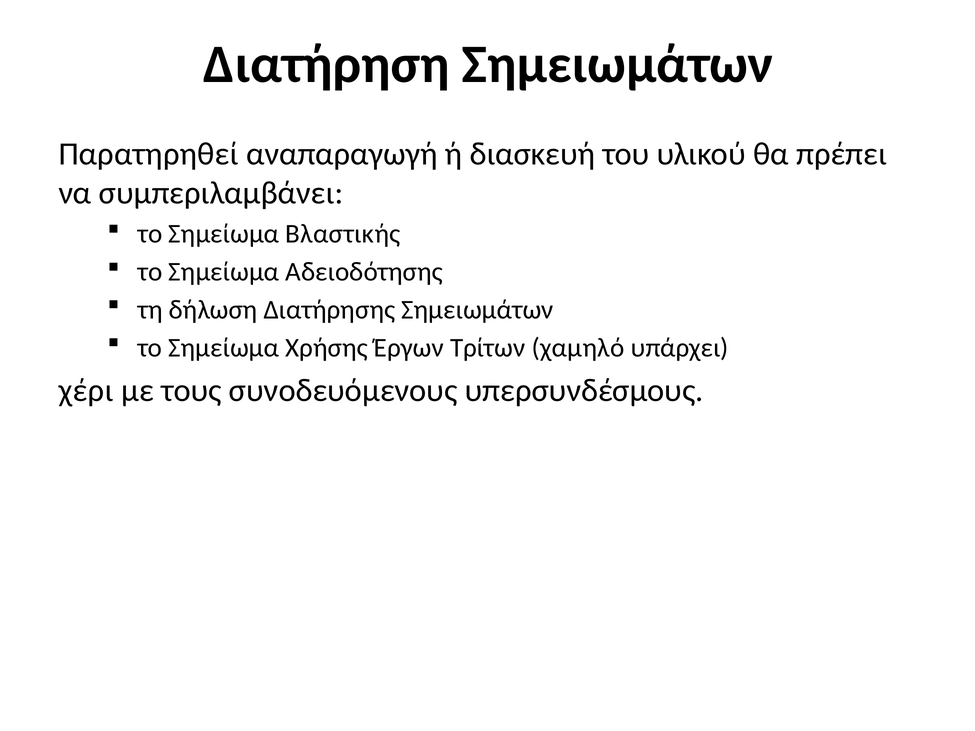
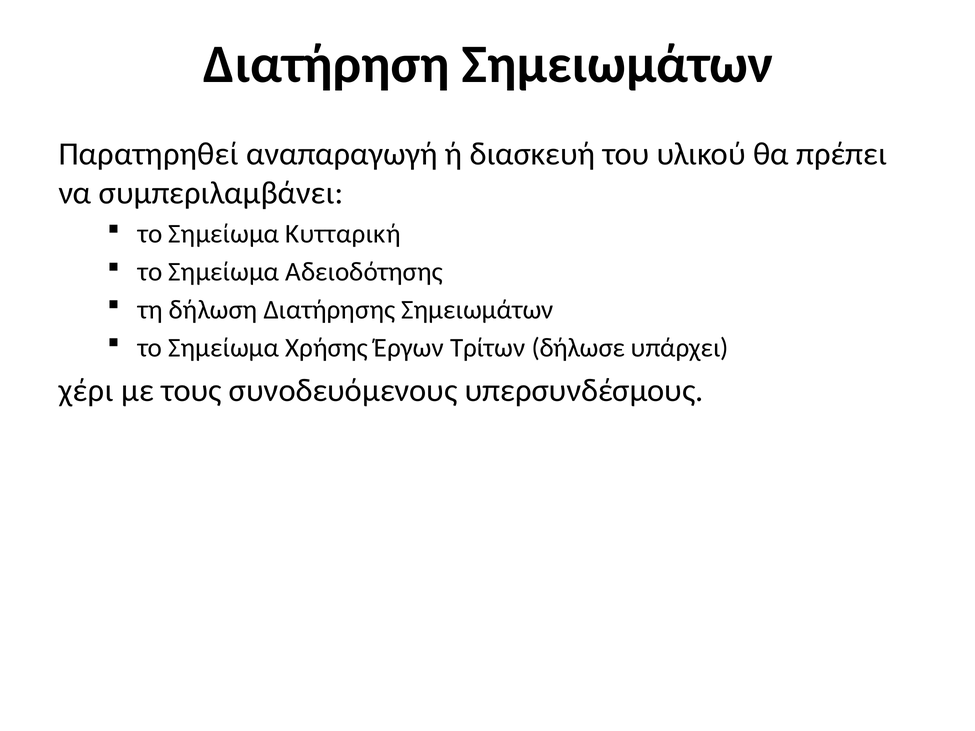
Βλαστικής: Βλαστικής -> Κυτταρική
χαμηλό: χαμηλό -> δήλωσε
